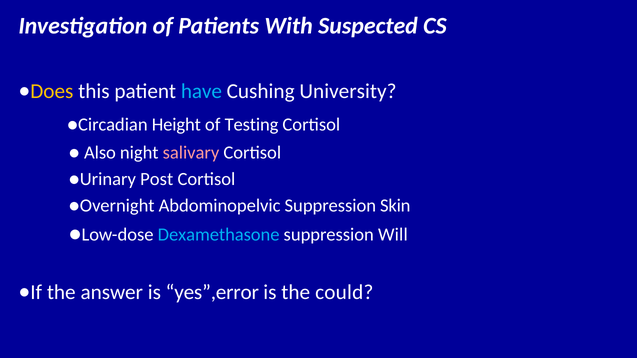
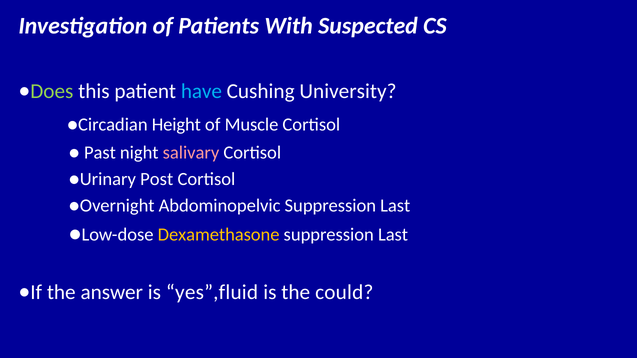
Does colour: yellow -> light green
Testing: Testing -> Muscle
Also: Also -> Past
Skin at (395, 206): Skin -> Last
Dexamethasone colour: light blue -> yellow
Will at (393, 235): Will -> Last
yes”,error: yes”,error -> yes”,fluid
